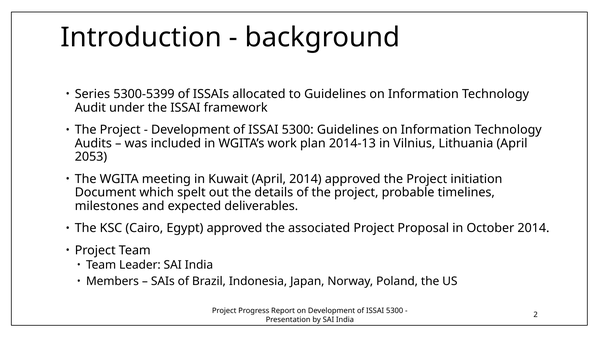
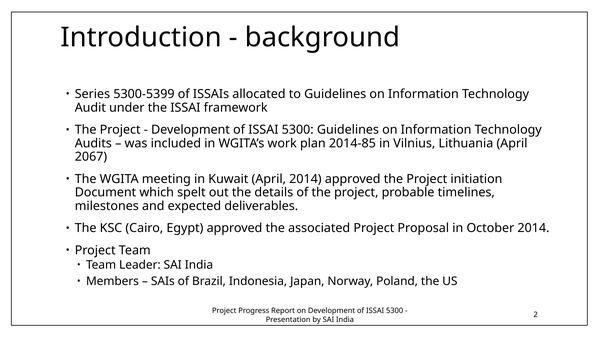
2014-13: 2014-13 -> 2014-85
2053: 2053 -> 2067
